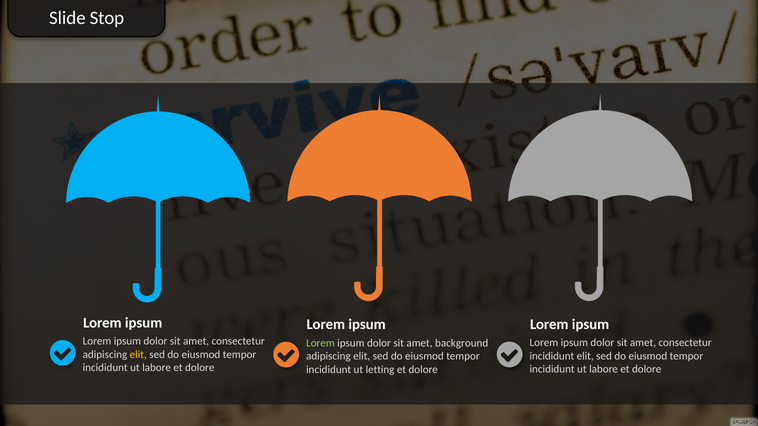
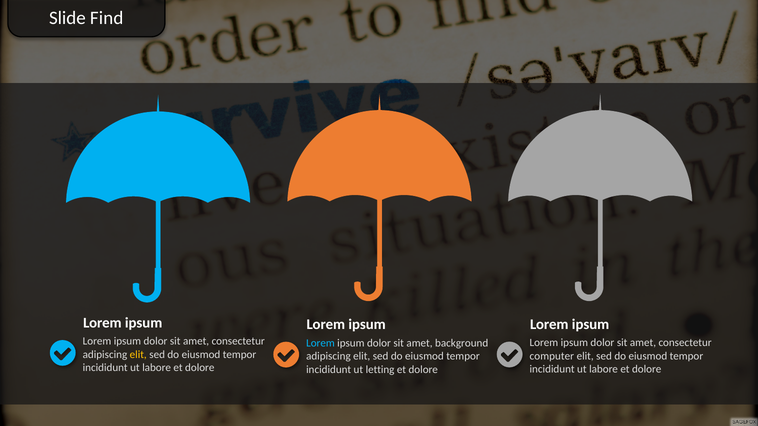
Stop: Stop -> Find
Lorem at (320, 343) colour: light green -> light blue
incididunt at (552, 356): incididunt -> computer
